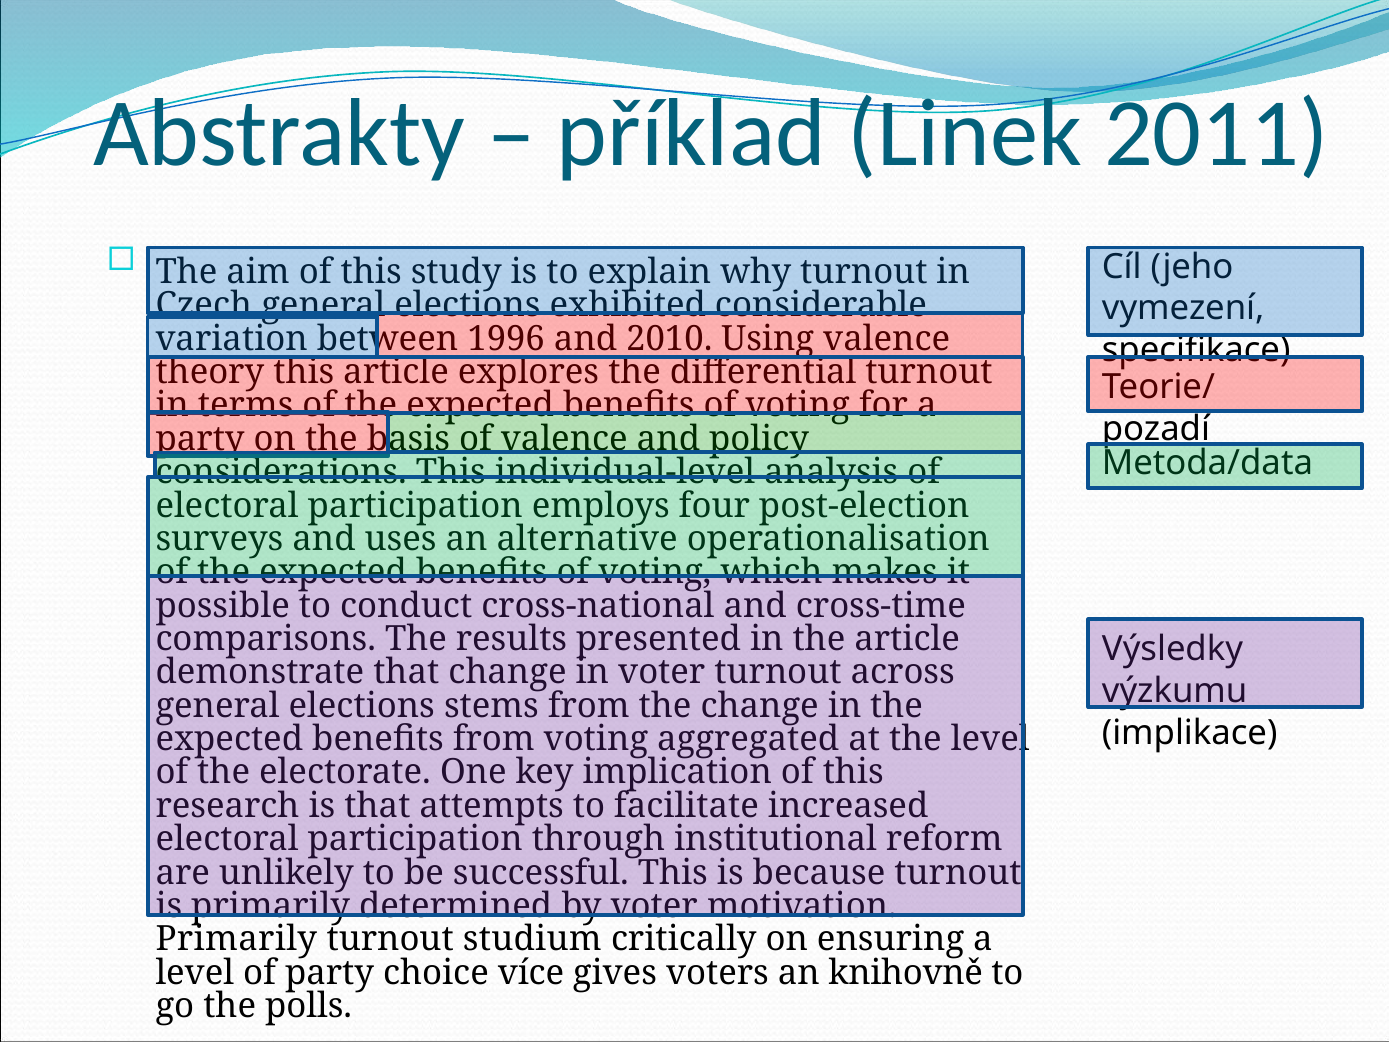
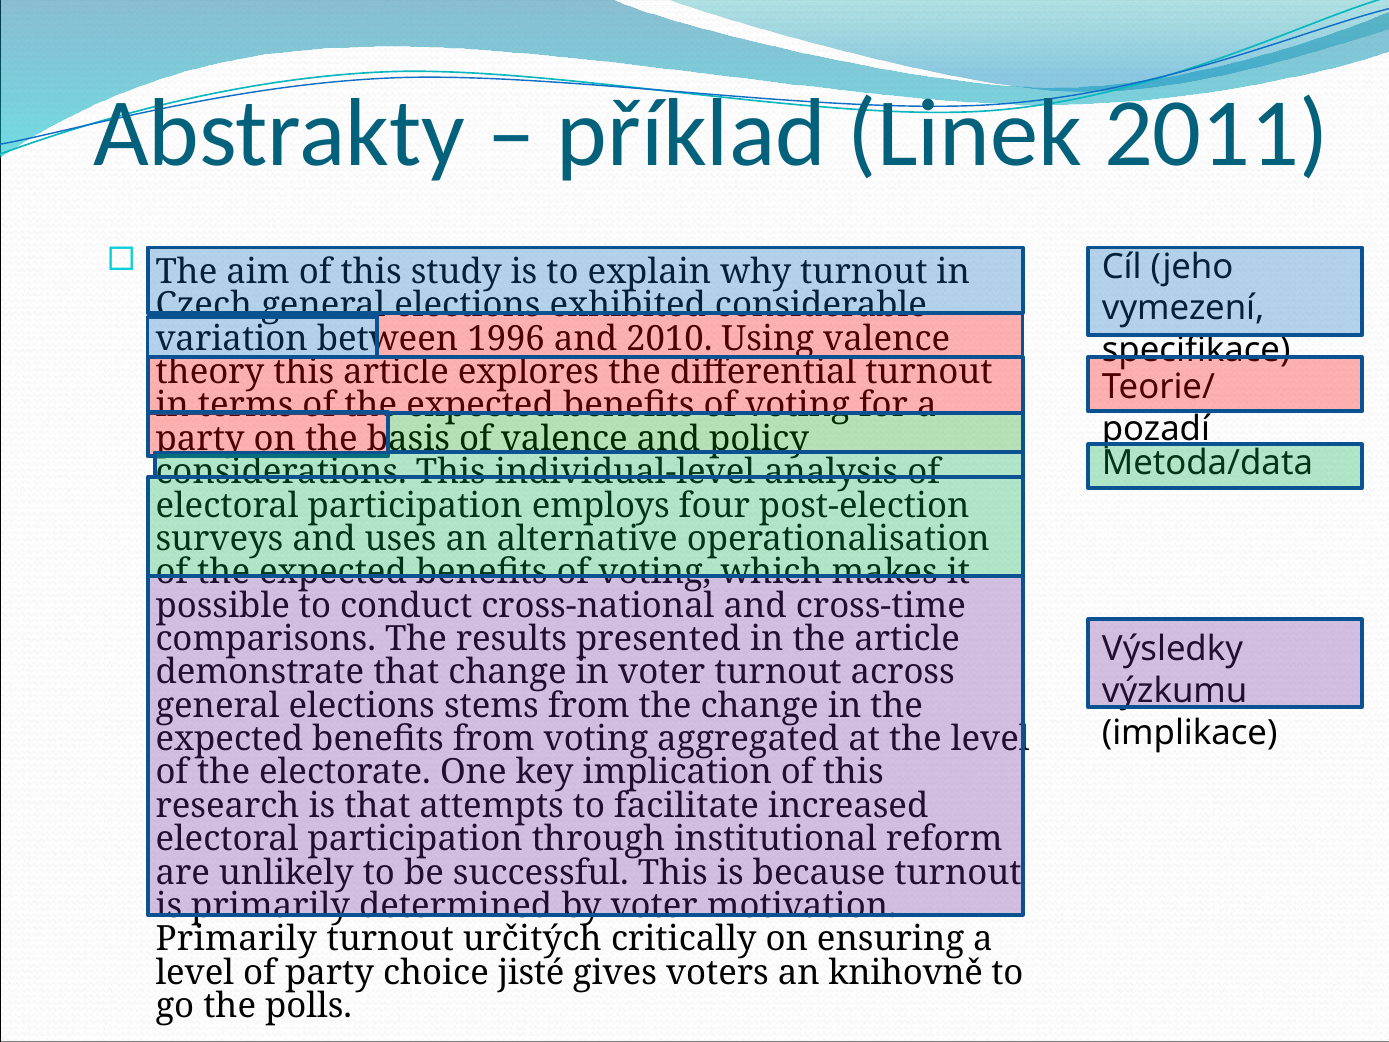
studium: studium -> určitých
více: více -> jisté
